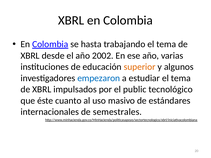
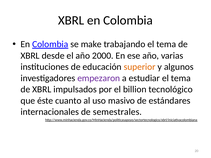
hasta: hasta -> make
2002: 2002 -> 2000
empezaron colour: blue -> purple
public: public -> billion
